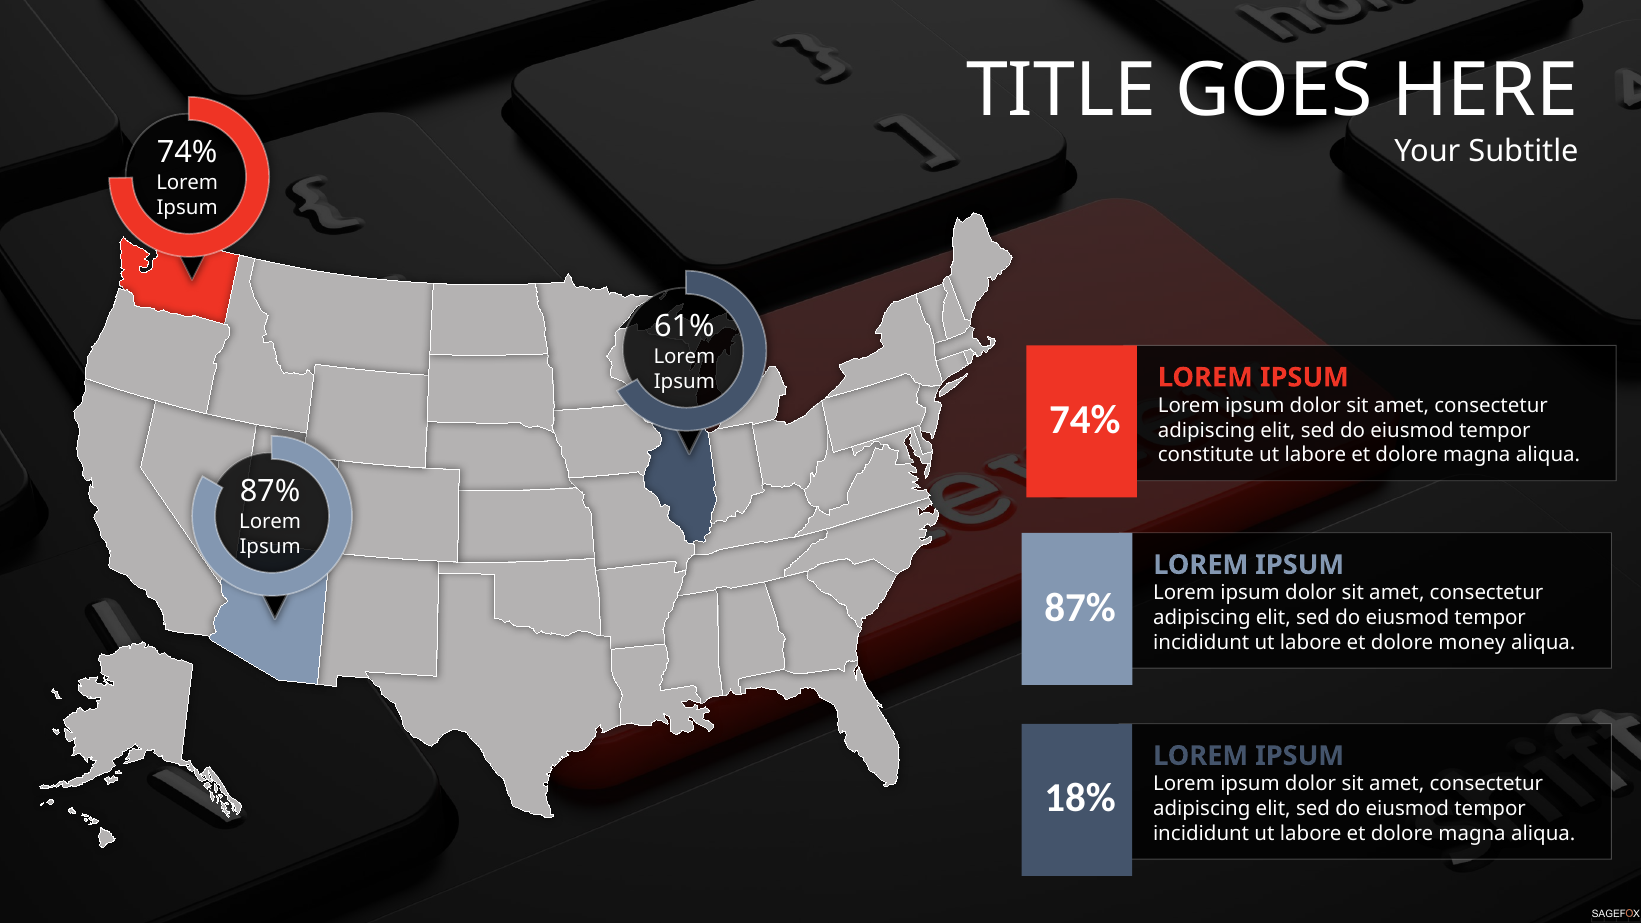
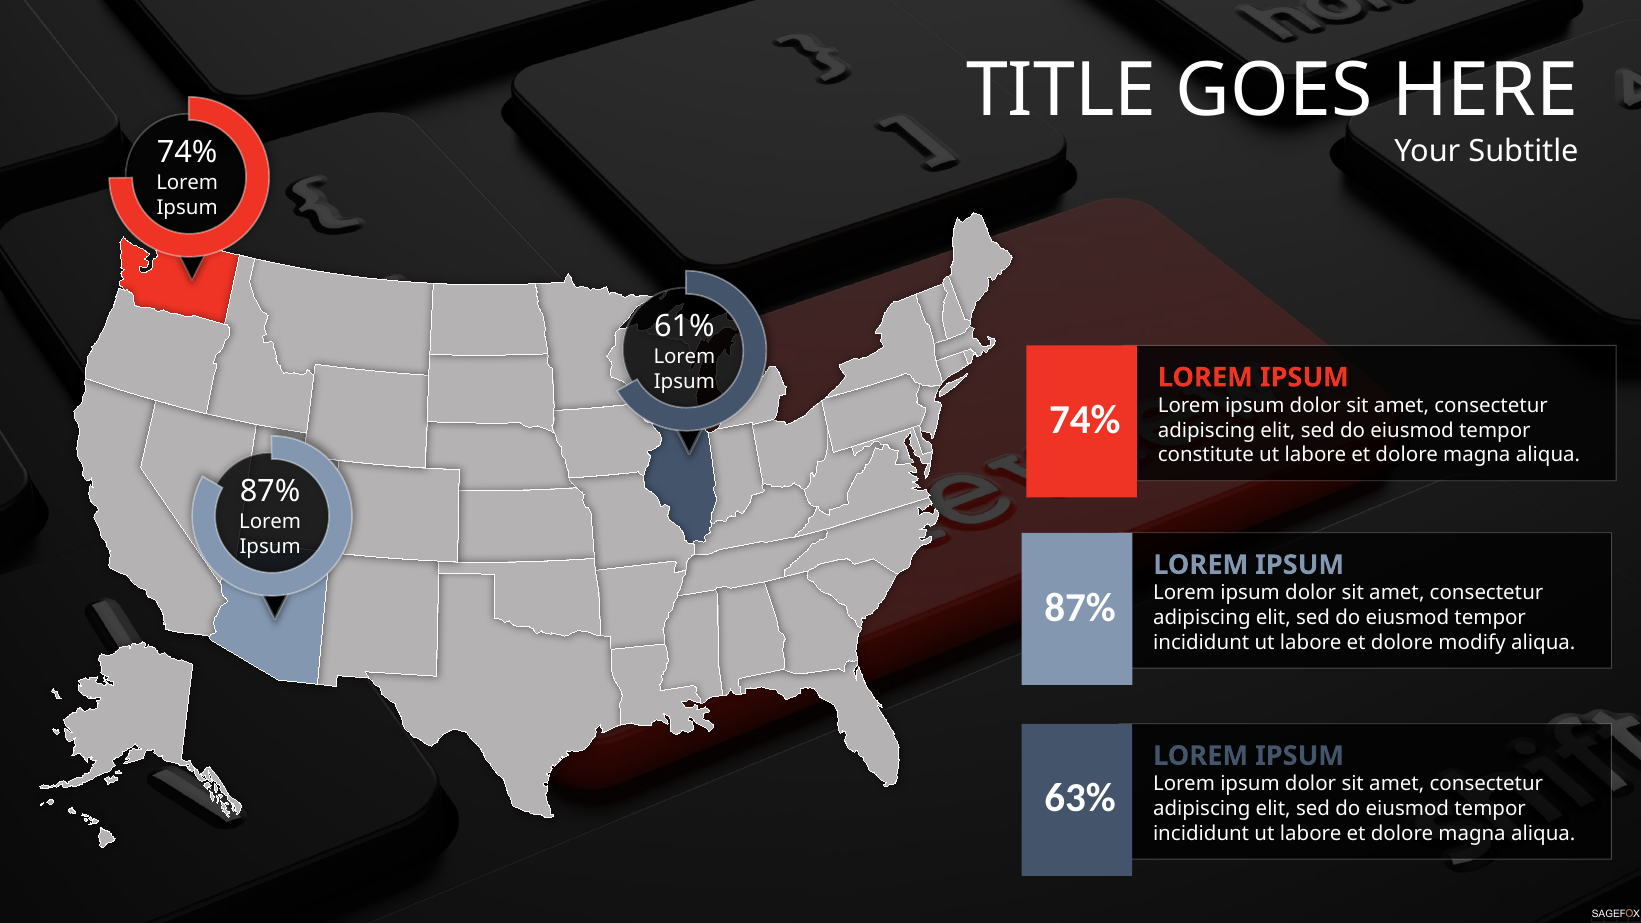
money: money -> modify
18%: 18% -> 63%
